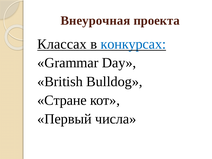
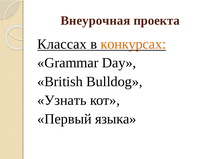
конкурсах colour: blue -> orange
Стране: Стране -> Узнать
числа: числа -> языка
